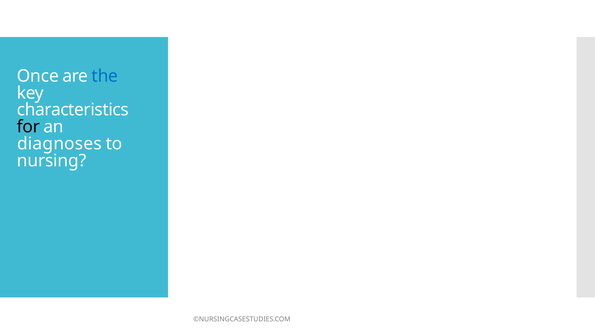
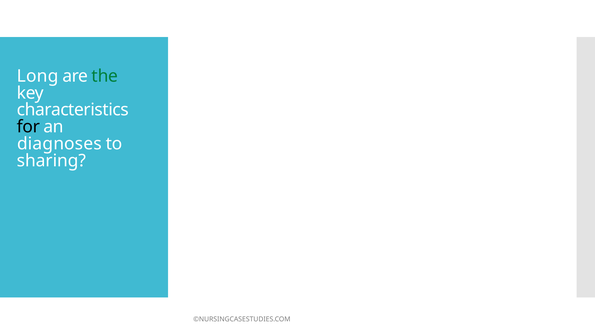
Once: Once -> Long
the colour: blue -> green
nursing: nursing -> sharing
